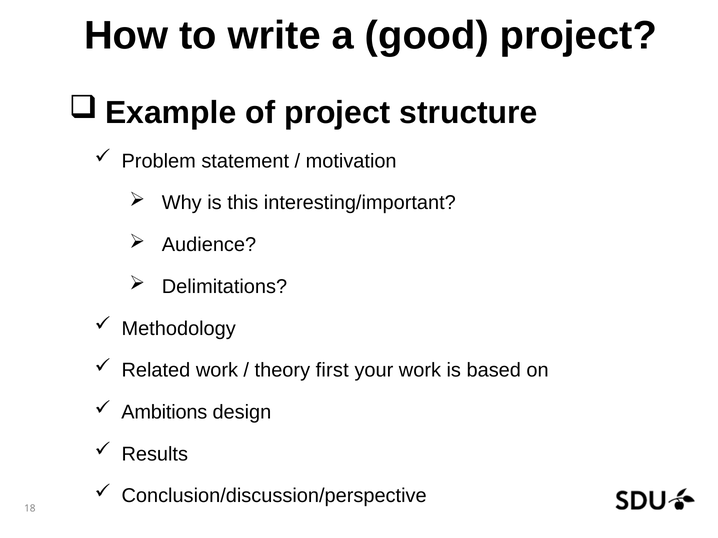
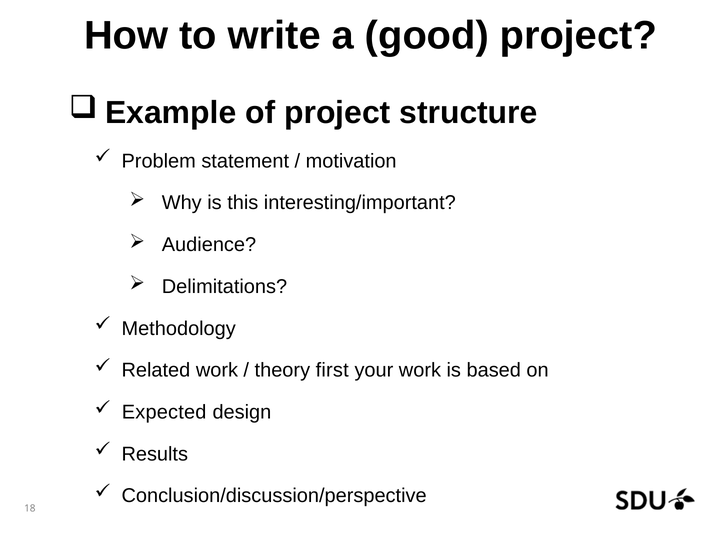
Ambitions: Ambitions -> Expected
